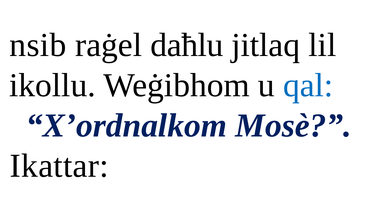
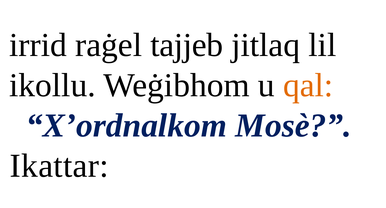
nsib: nsib -> irrid
daħlu: daħlu -> tajjeb
qal colour: blue -> orange
